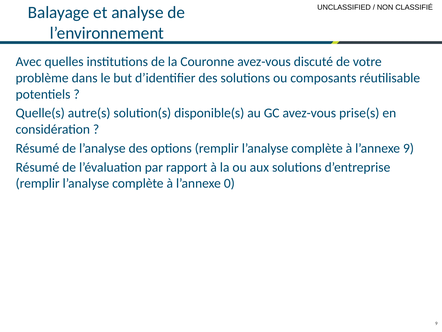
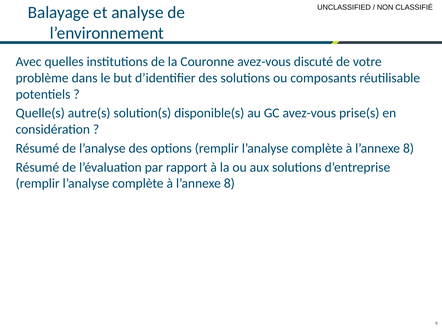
9 at (408, 148): 9 -> 8
0 at (229, 183): 0 -> 8
